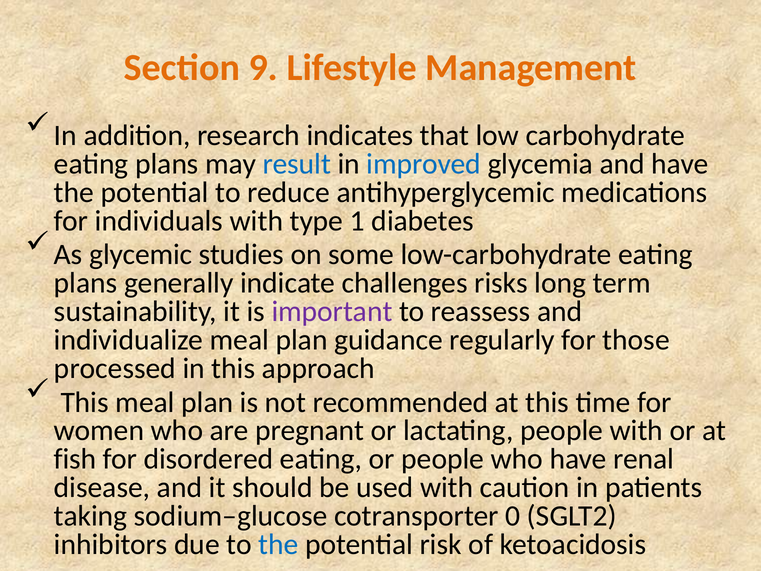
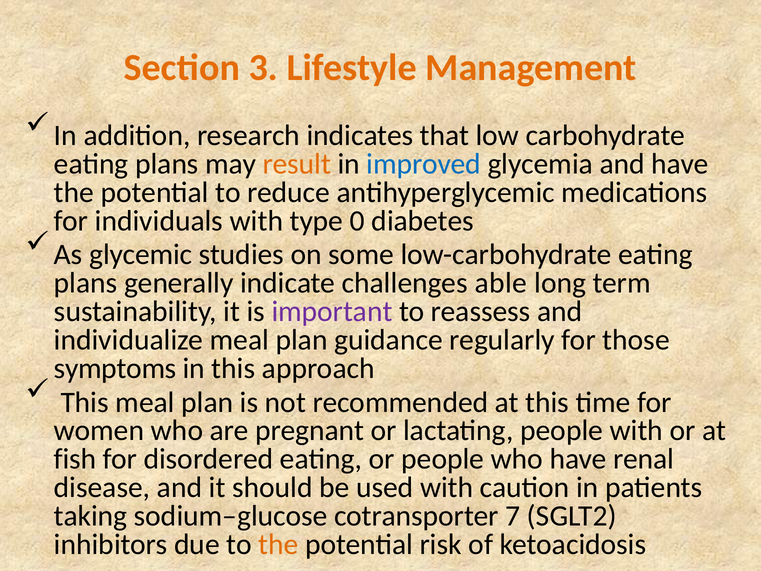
9: 9 -> 3
result colour: blue -> orange
1: 1 -> 0
risks: risks -> able
processed: processed -> symptoms
0: 0 -> 7
the at (278, 544) colour: blue -> orange
